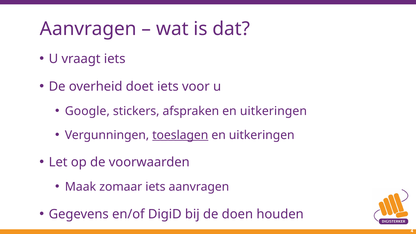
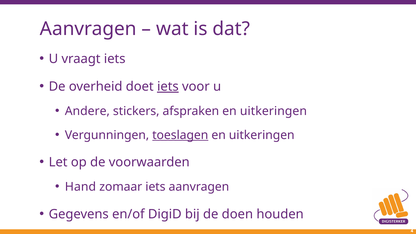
iets at (168, 87) underline: none -> present
Google: Google -> Andere
Maak: Maak -> Hand
